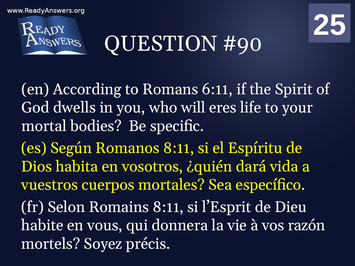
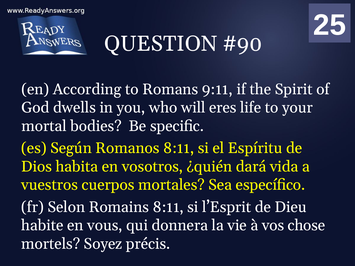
6:11: 6:11 -> 9:11
razón: razón -> chose
